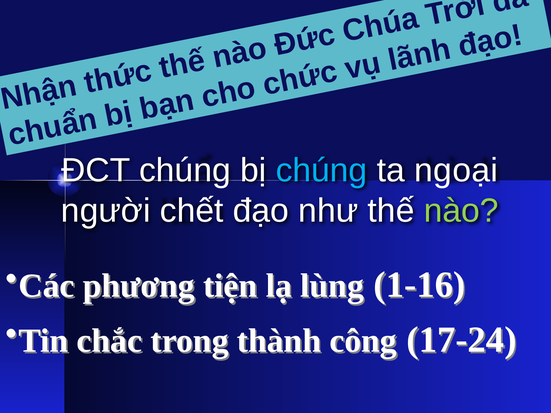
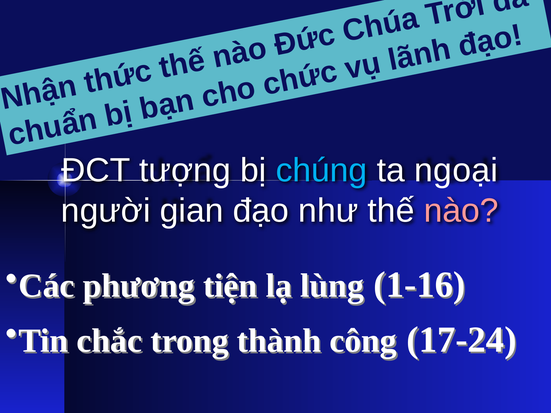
ĐCT chúng: chúng -> tượng
chết: chết -> gian
nào colour: light green -> pink
